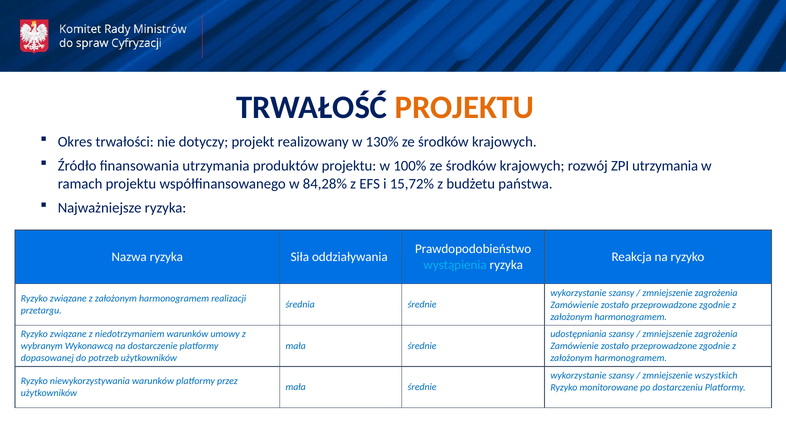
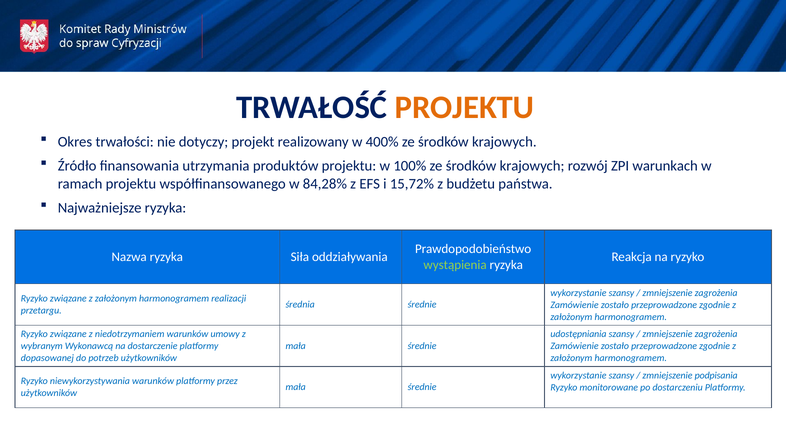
130%: 130% -> 400%
ZPI utrzymania: utrzymania -> warunkach
wystąpienia colour: light blue -> light green
wszystkich: wszystkich -> podpisania
